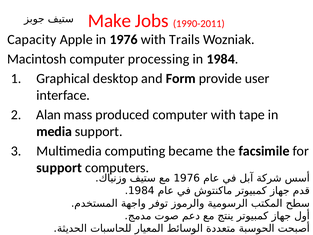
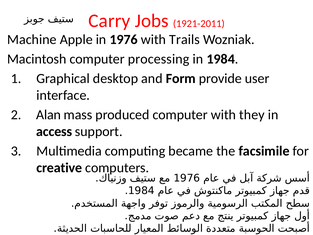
Make: Make -> Carry
1990-2011: 1990-2011 -> 1921-2011
Capacity: Capacity -> Machine
tape: tape -> they
media: media -> access
support at (59, 168): support -> creative
